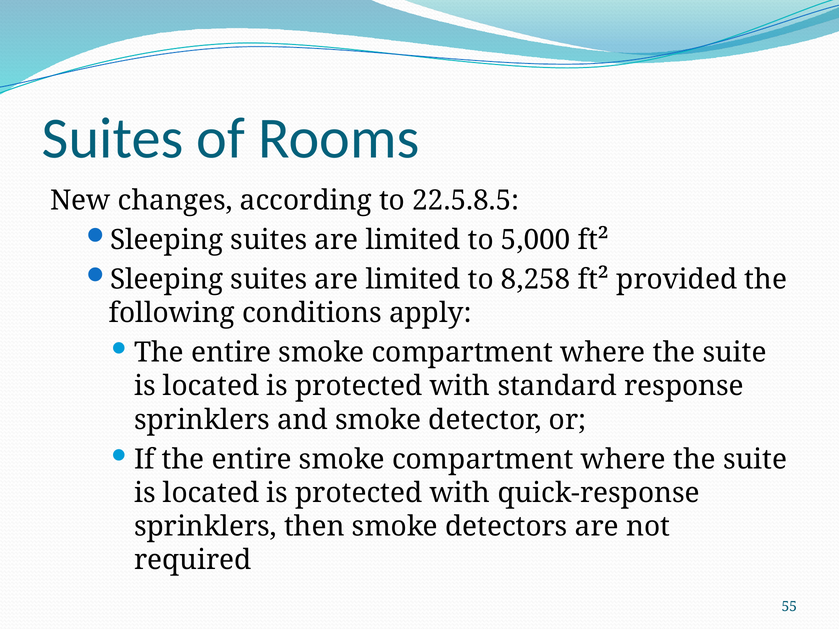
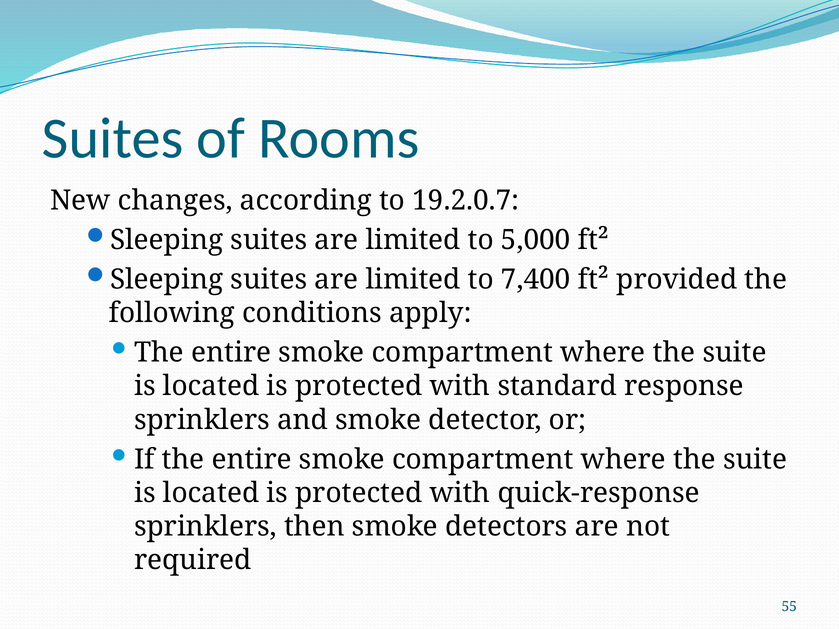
22.5.8.5: 22.5.8.5 -> 19.2.0.7
8,258: 8,258 -> 7,400
